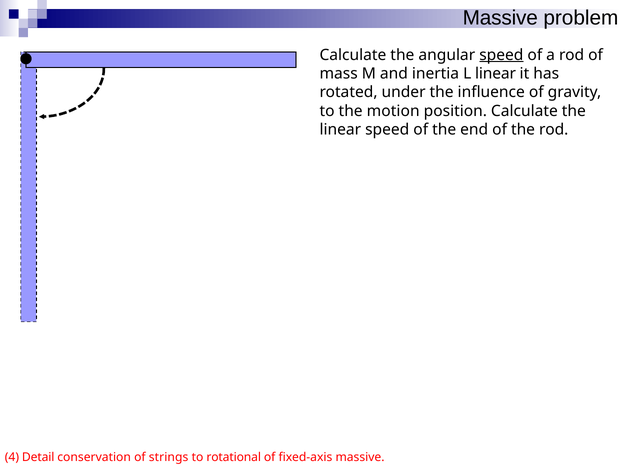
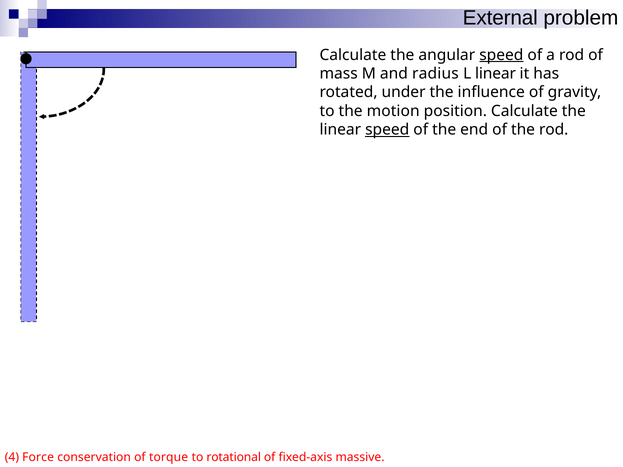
Massive at (500, 18): Massive -> External
inertia: inertia -> radius
speed at (387, 130) underline: none -> present
Detail: Detail -> Force
strings: strings -> torque
